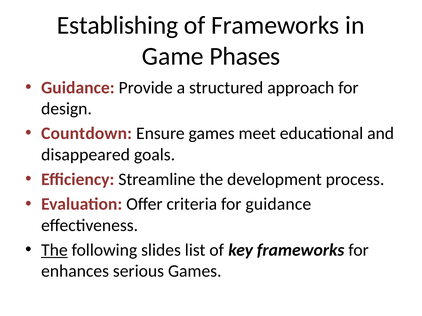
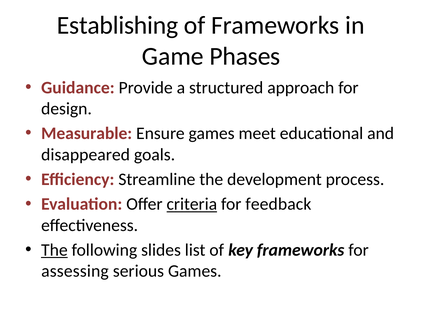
Countdown: Countdown -> Measurable
criteria underline: none -> present
for guidance: guidance -> feedback
enhances: enhances -> assessing
